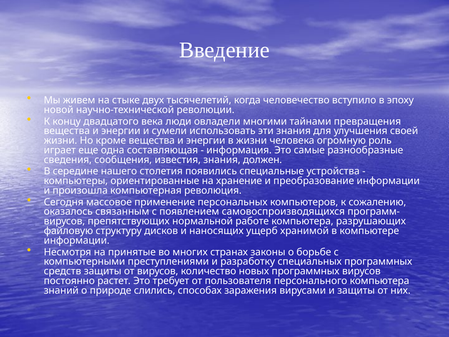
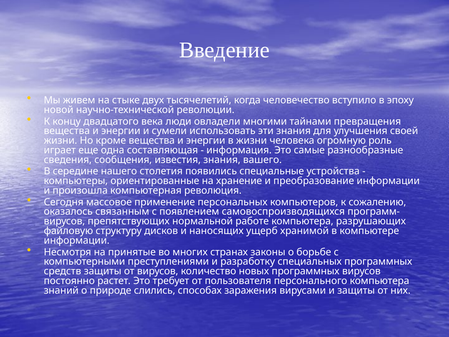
должен: должен -> вашего
